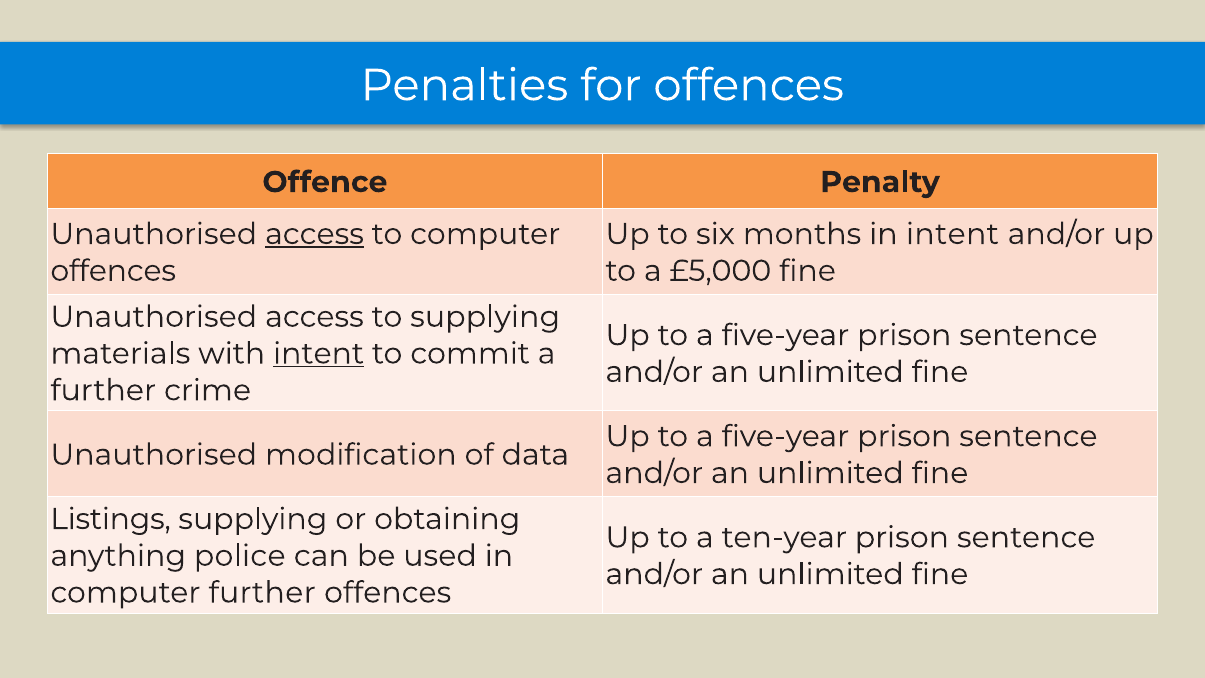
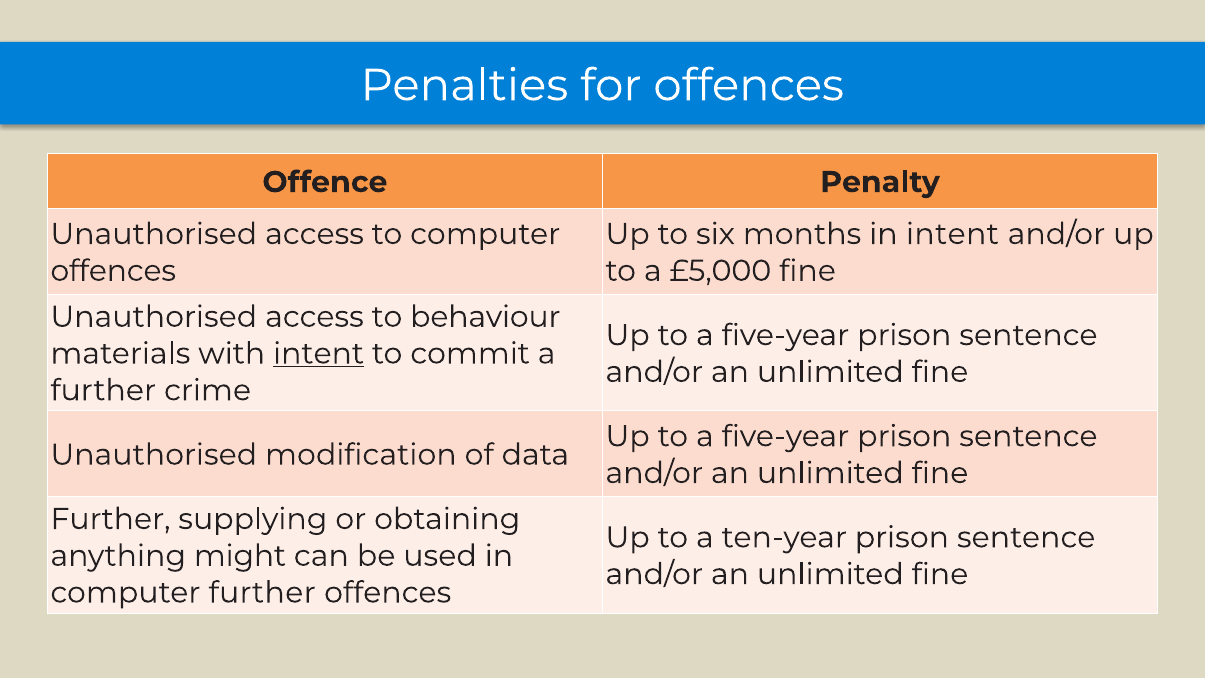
access at (314, 234) underline: present -> none
to supplying: supplying -> behaviour
Listings at (111, 519): Listings -> Further
police: police -> might
